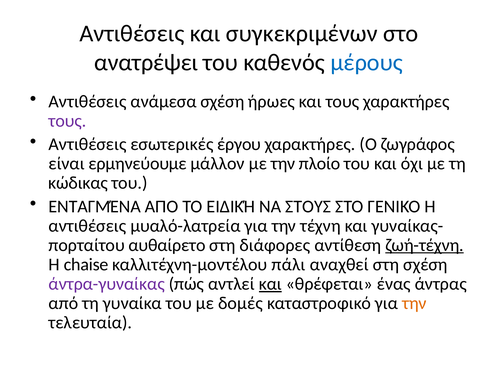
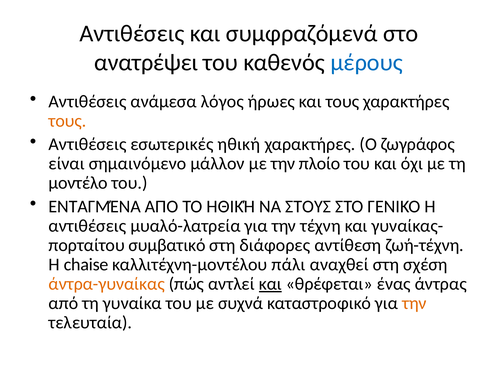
συγκεκριμένων: συγκεκριμένων -> συμφραζόμενά
ανάμεσα σχέση: σχέση -> λόγος
τους at (68, 121) colour: purple -> orange
εσωτερικές έργου: έργου -> ηθική
ερμηνεύουμε: ερμηνεύουμε -> σημαινόμενο
κώδικας: κώδικας -> μοντέλο
ΤΟ ΕΙΔΙΚΉ: ΕΙΔΙΚΉ -> ΗΘΙΚΉ
αυθαίρετο: αυθαίρετο -> συμβατικό
ζωή-τέχνη underline: present -> none
άντρα-γυναίκας colour: purple -> orange
δομές: δομές -> συχνά
